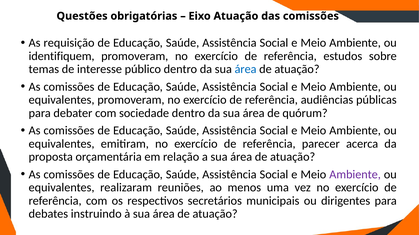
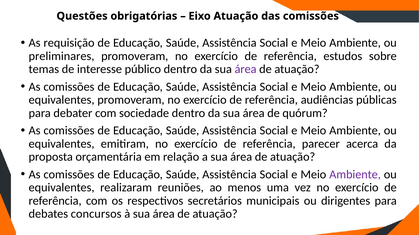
identifiquem: identifiquem -> preliminares
área at (246, 69) colour: blue -> purple
instruindo: instruindo -> concursos
